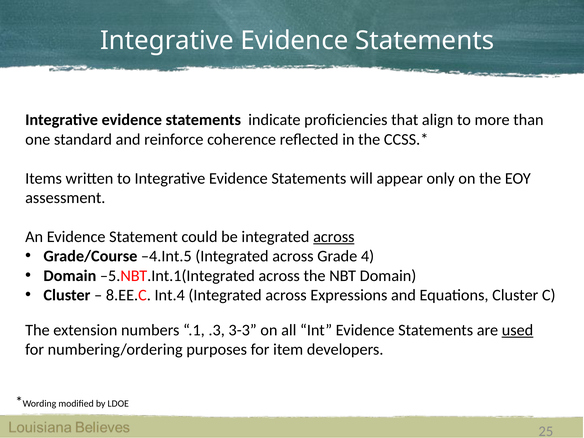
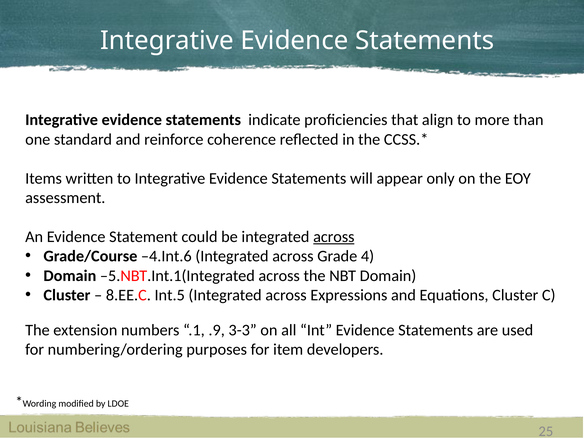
–4.Int.5: –4.Int.5 -> –4.Int.6
Int.4: Int.4 -> Int.5
.3: .3 -> .9
used underline: present -> none
